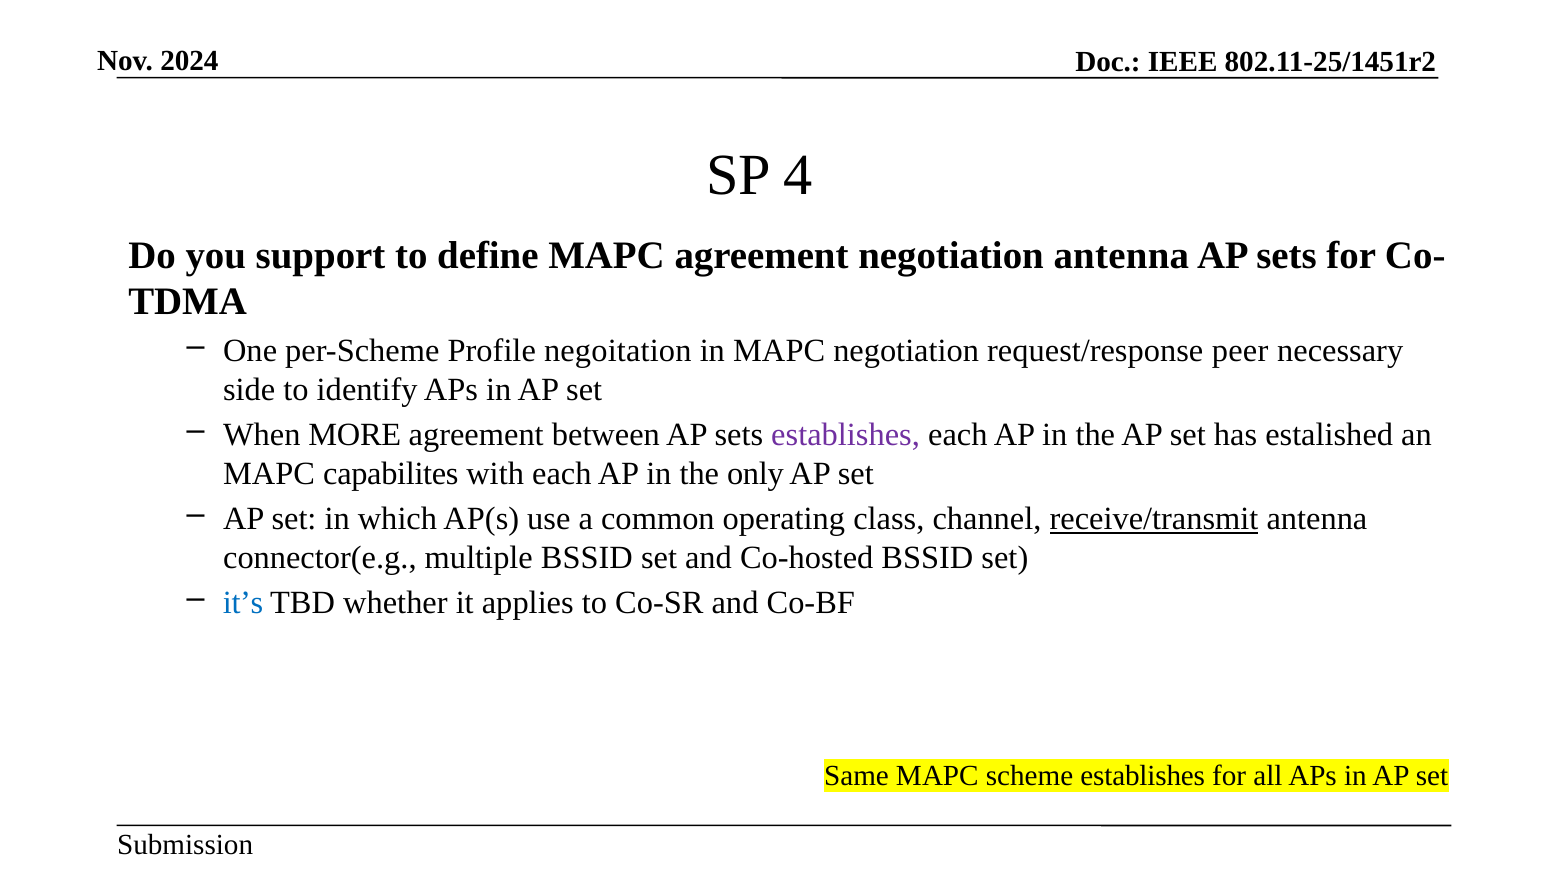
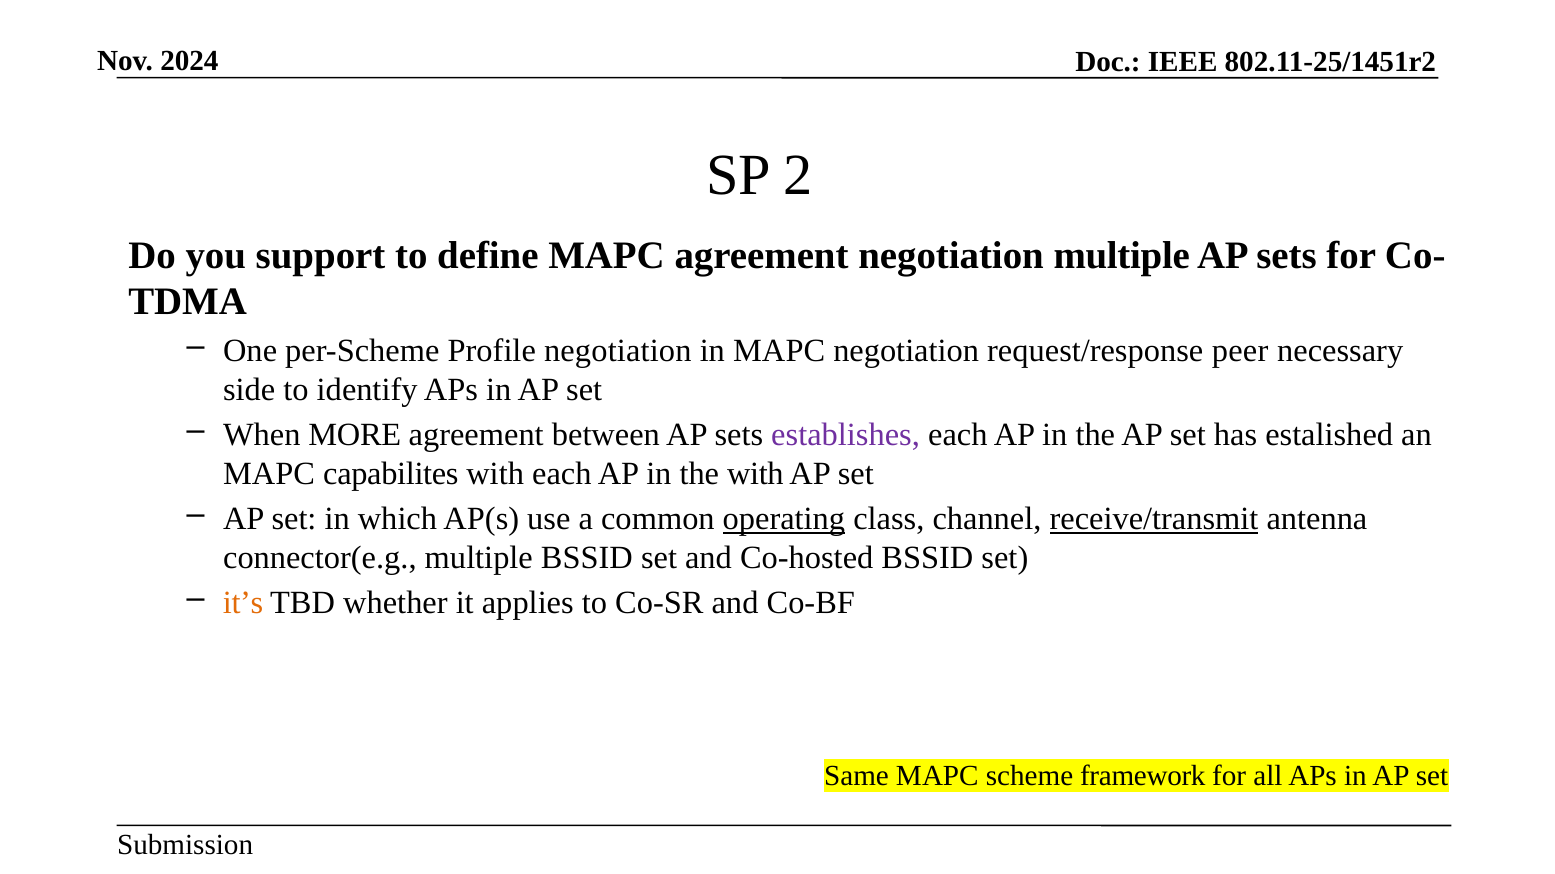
4: 4 -> 2
negotiation antenna: antenna -> multiple
Profile negoitation: negoitation -> negotiation
the only: only -> with
operating underline: none -> present
it’s colour: blue -> orange
scheme establishes: establishes -> framework
